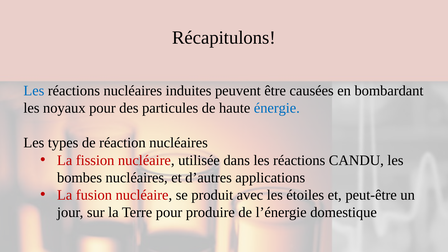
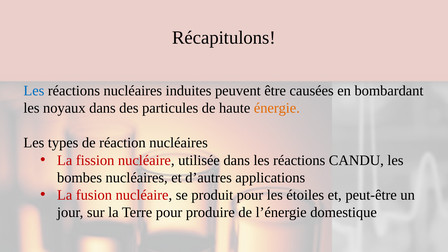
noyaux pour: pour -> dans
énergie colour: blue -> orange
produit avec: avec -> pour
